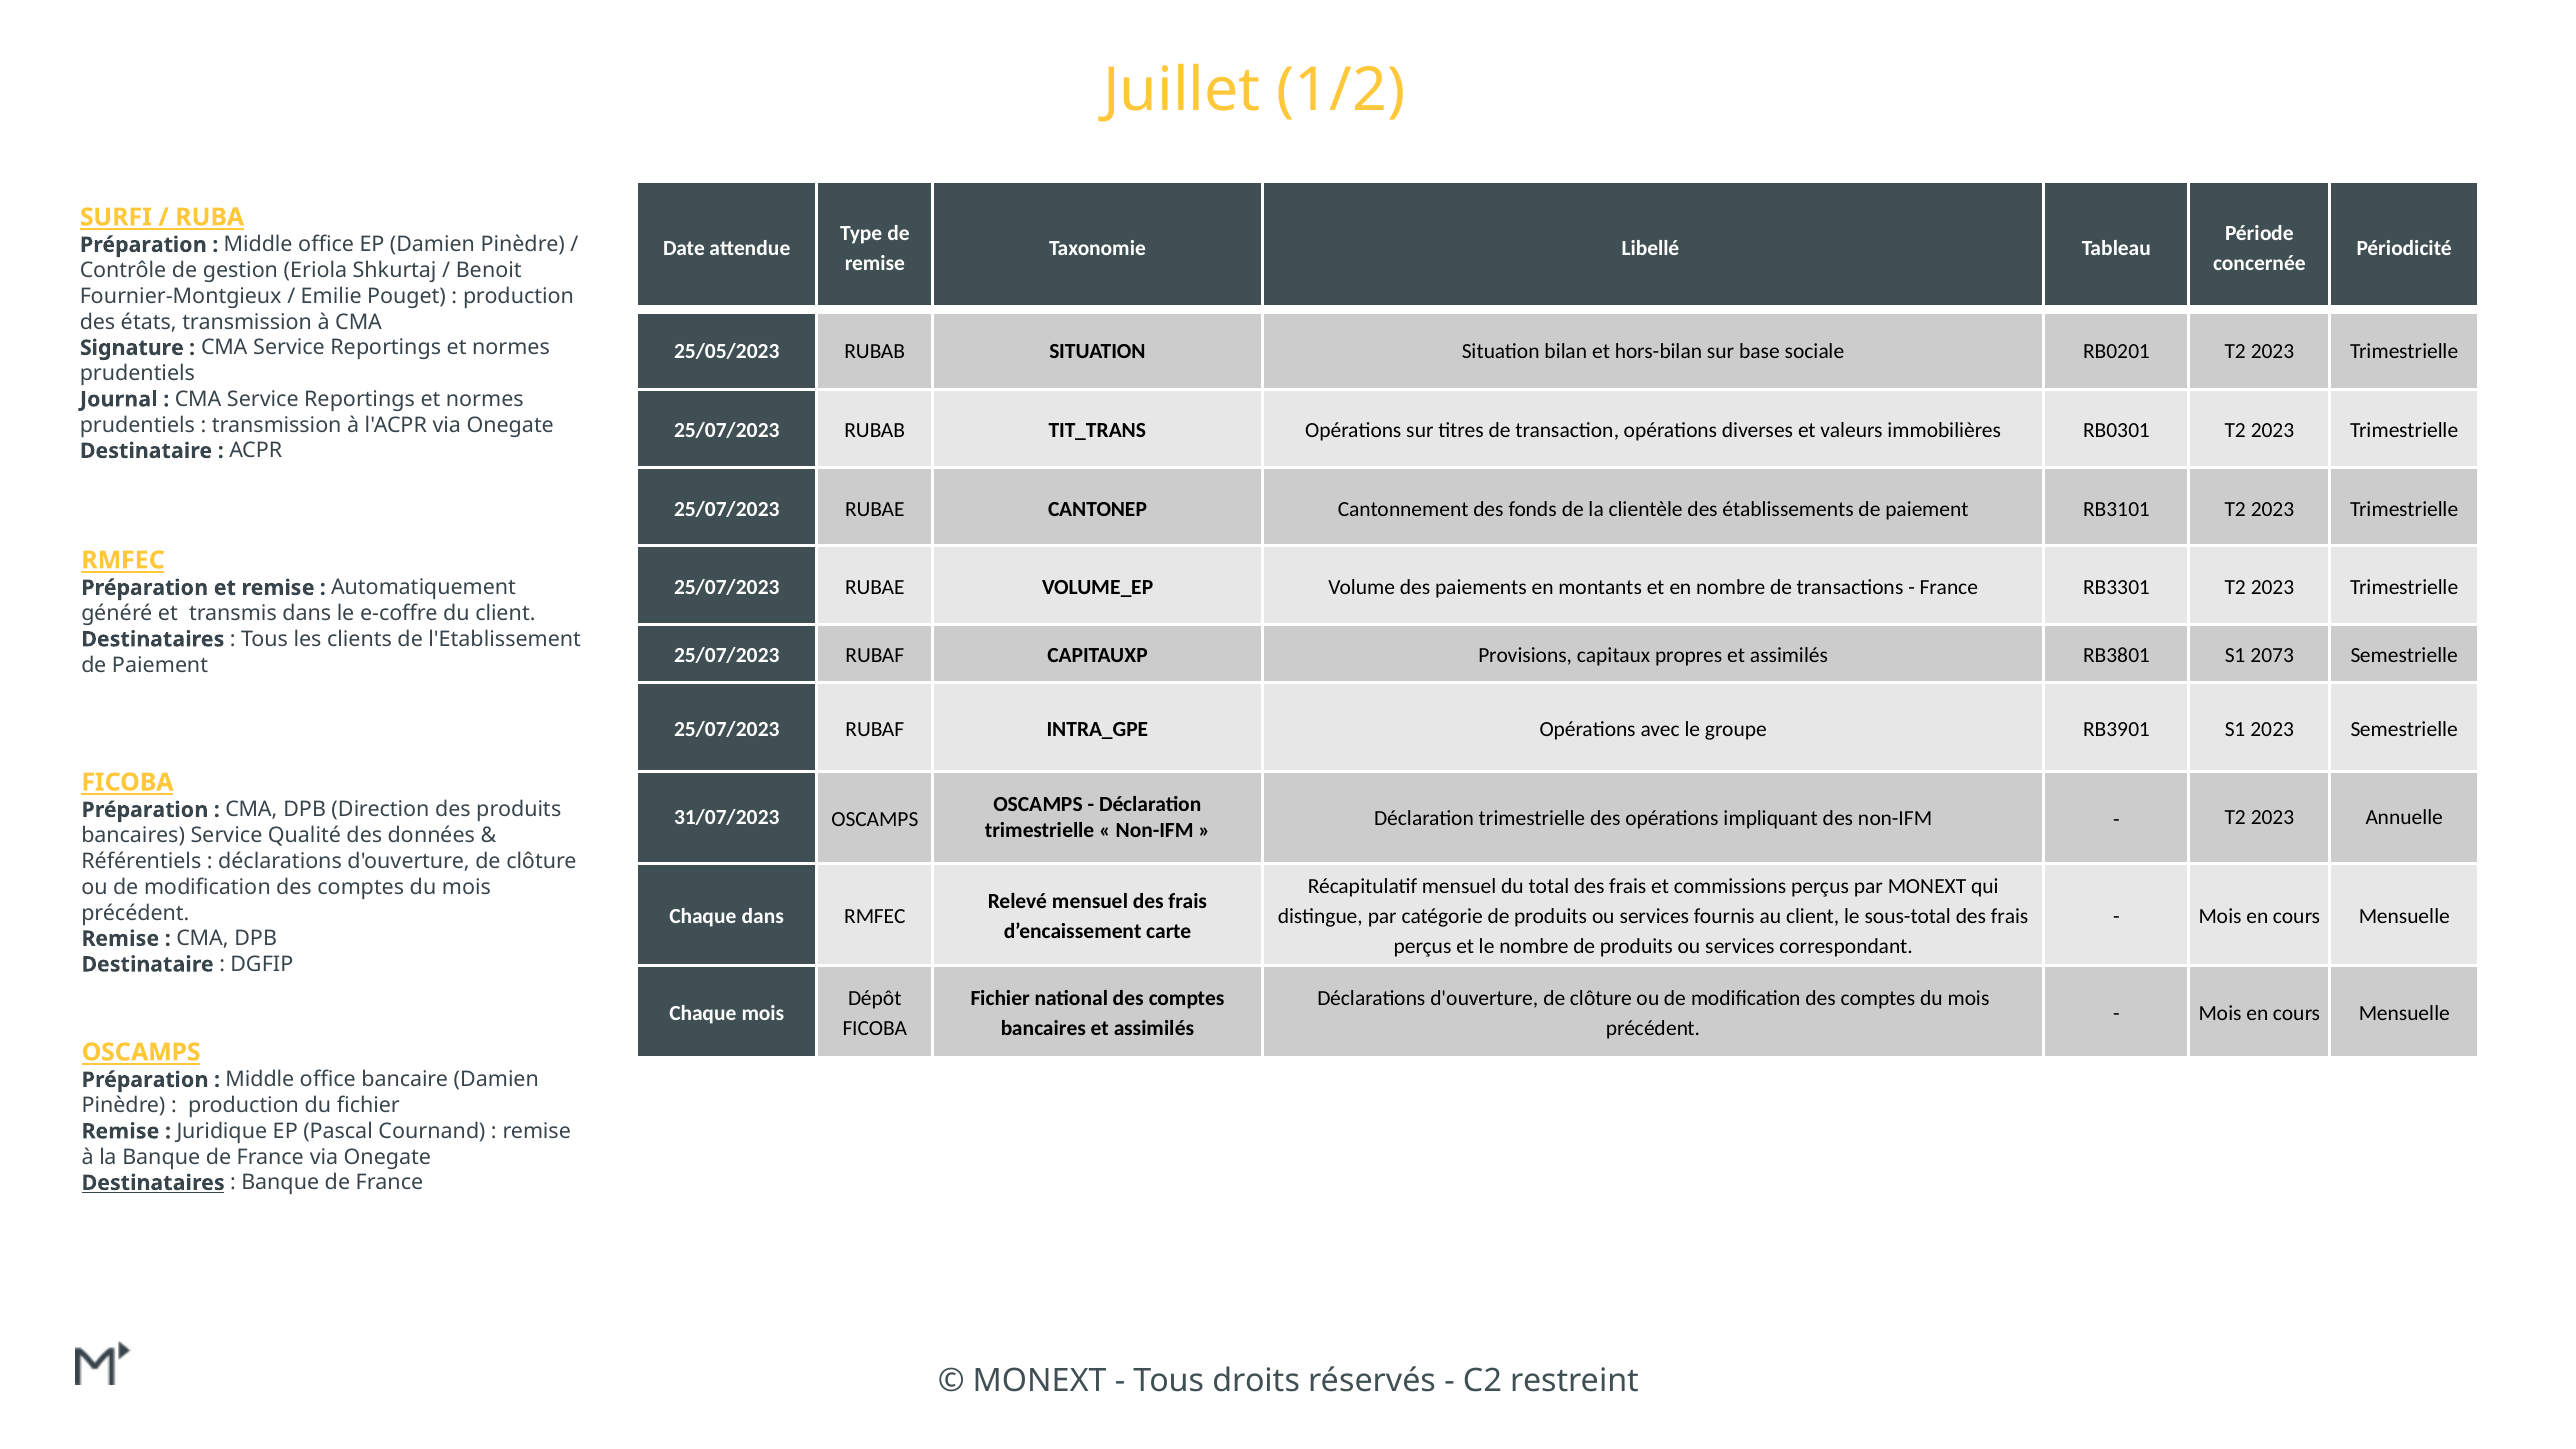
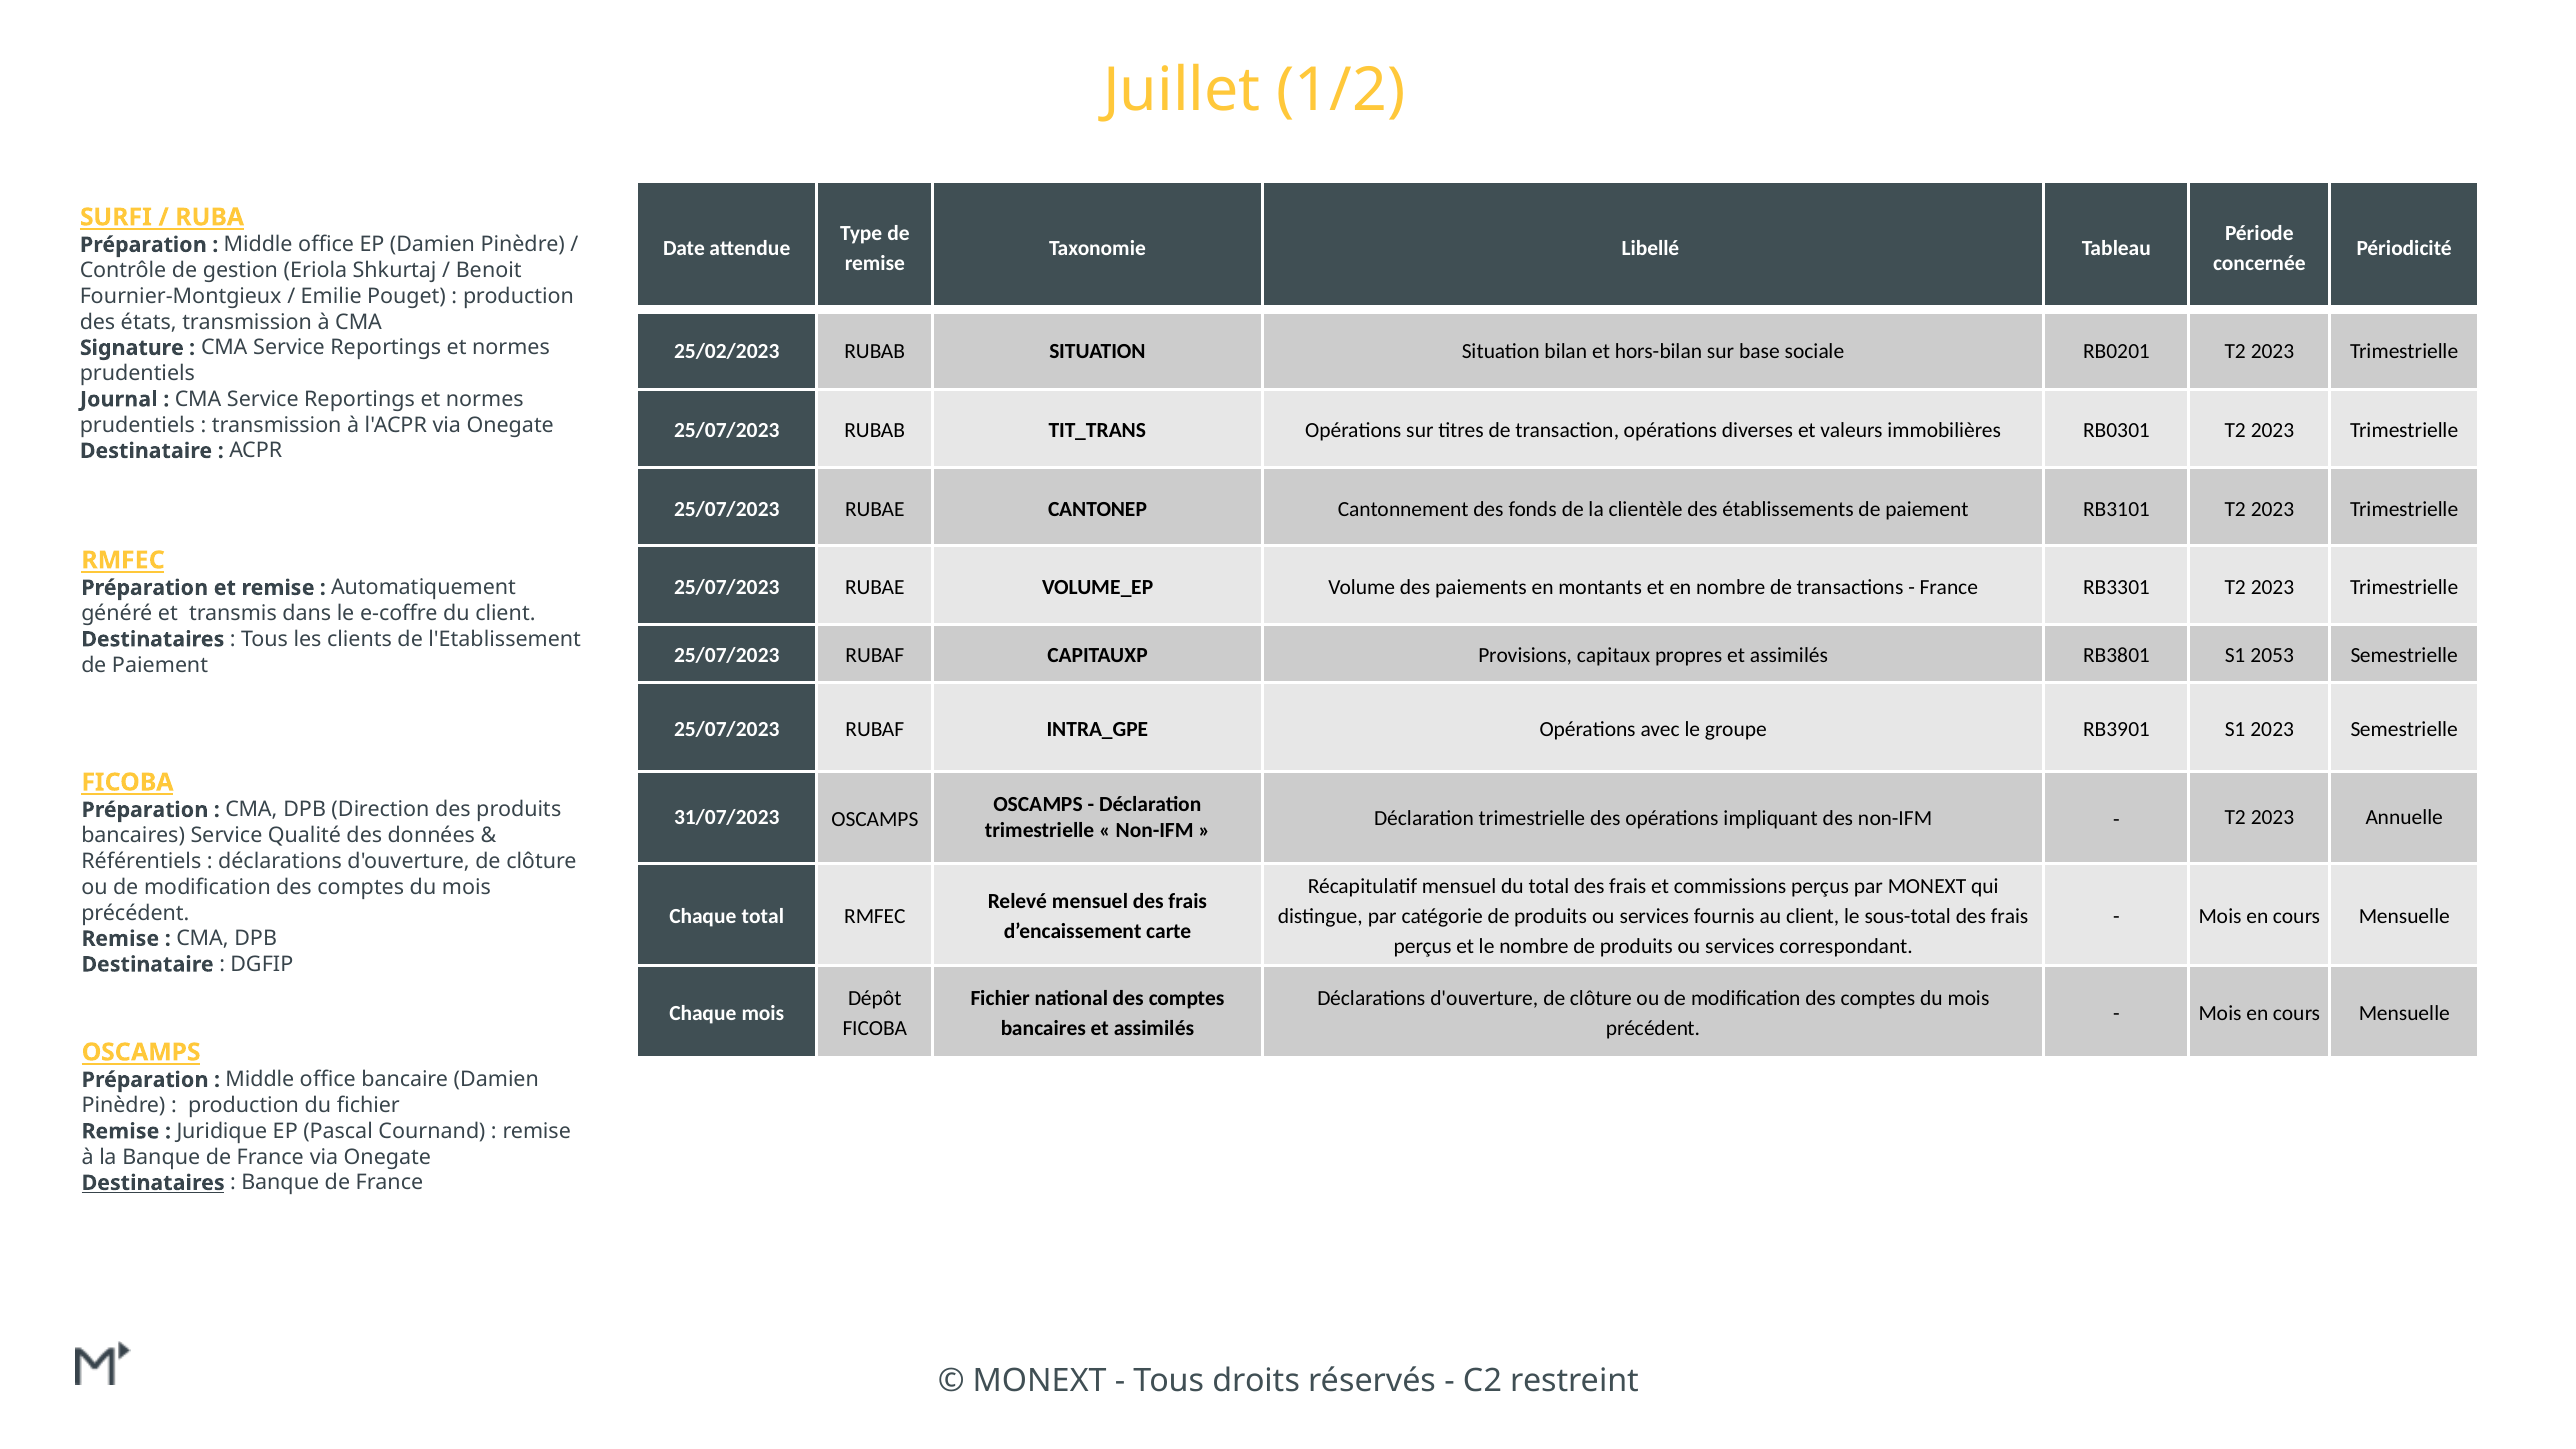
25/05/2023: 25/05/2023 -> 25/02/2023
2073: 2073 -> 2053
Chaque dans: dans -> total
